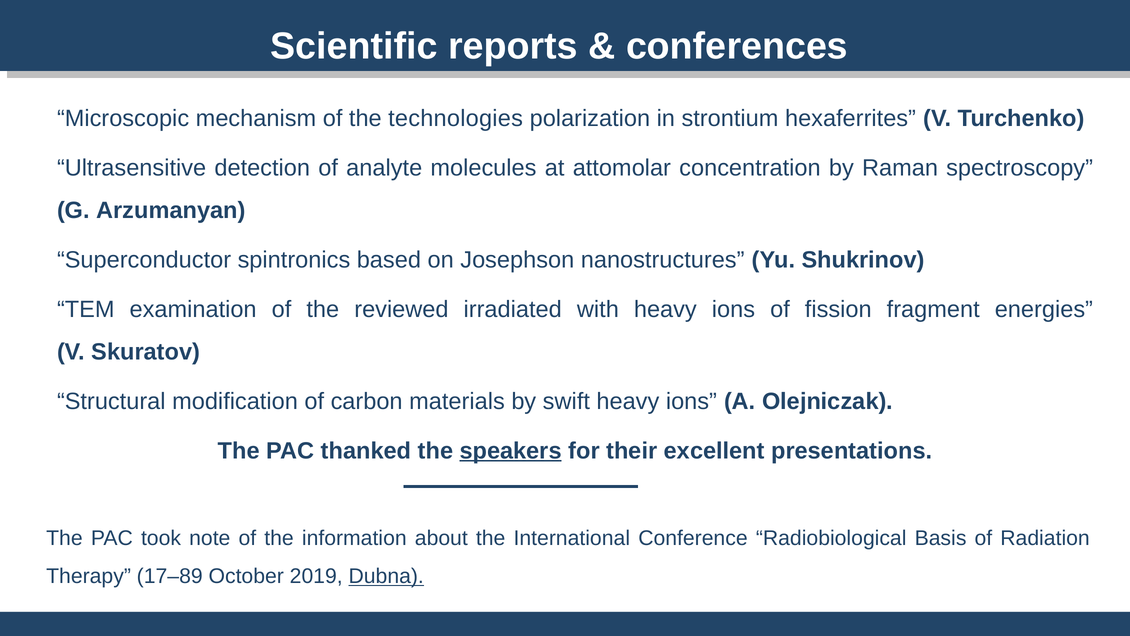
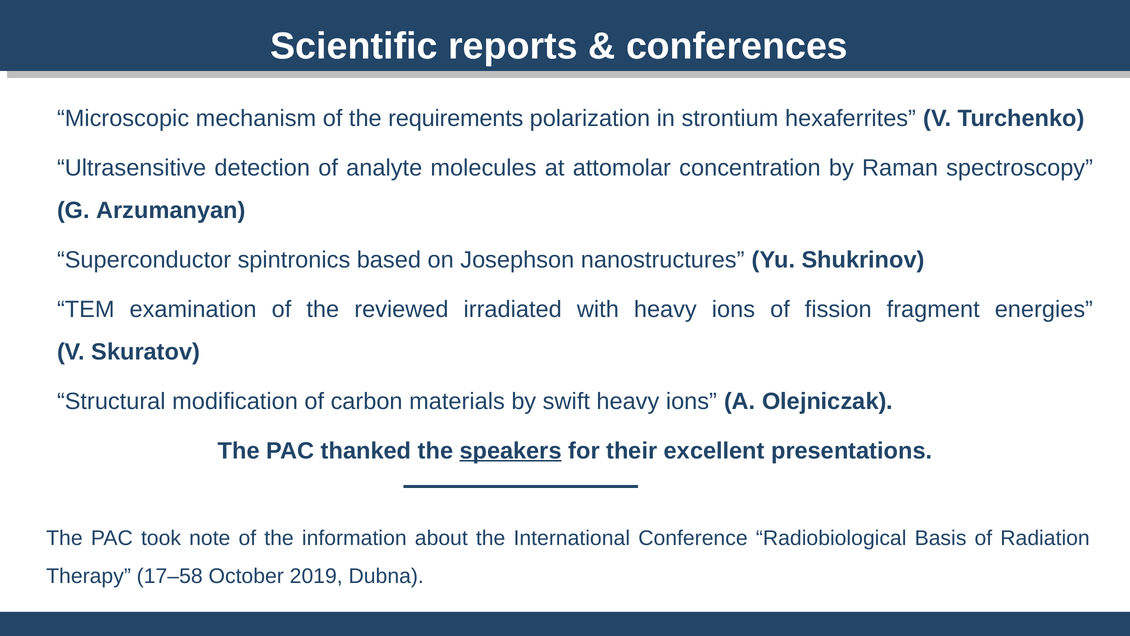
technologies: technologies -> requirements
17–89: 17–89 -> 17–58
Dubna underline: present -> none
